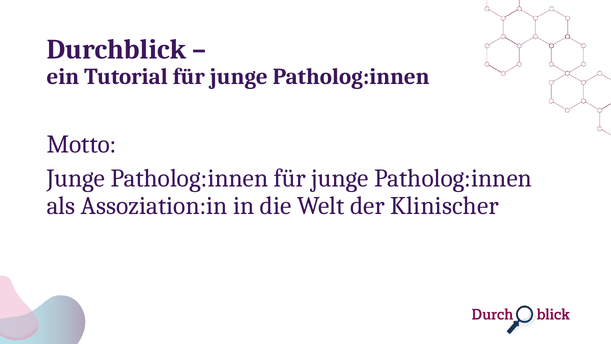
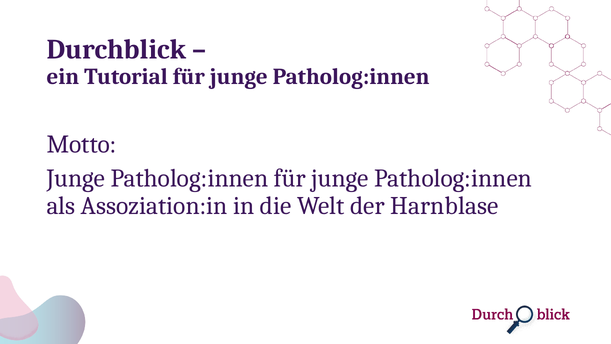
Klinischer: Klinischer -> Harnblase
